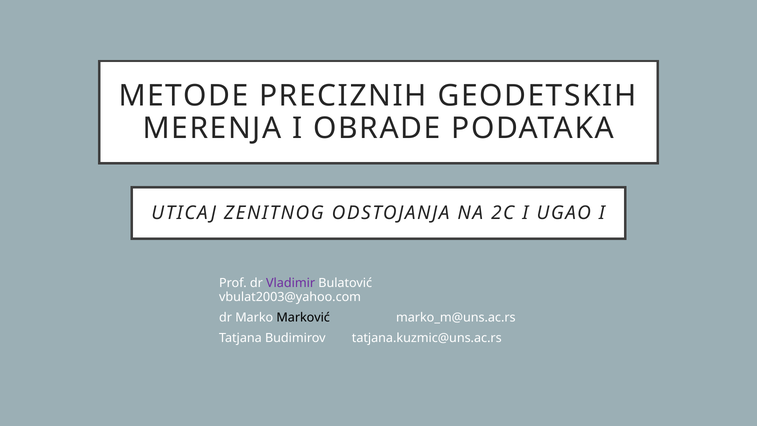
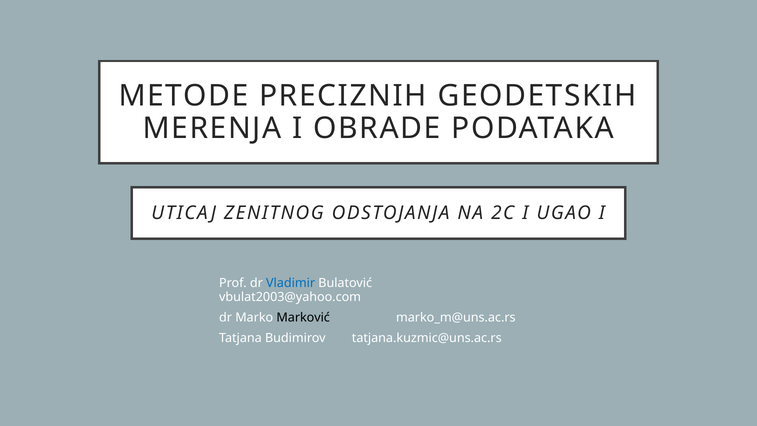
Vladimir colour: purple -> blue
